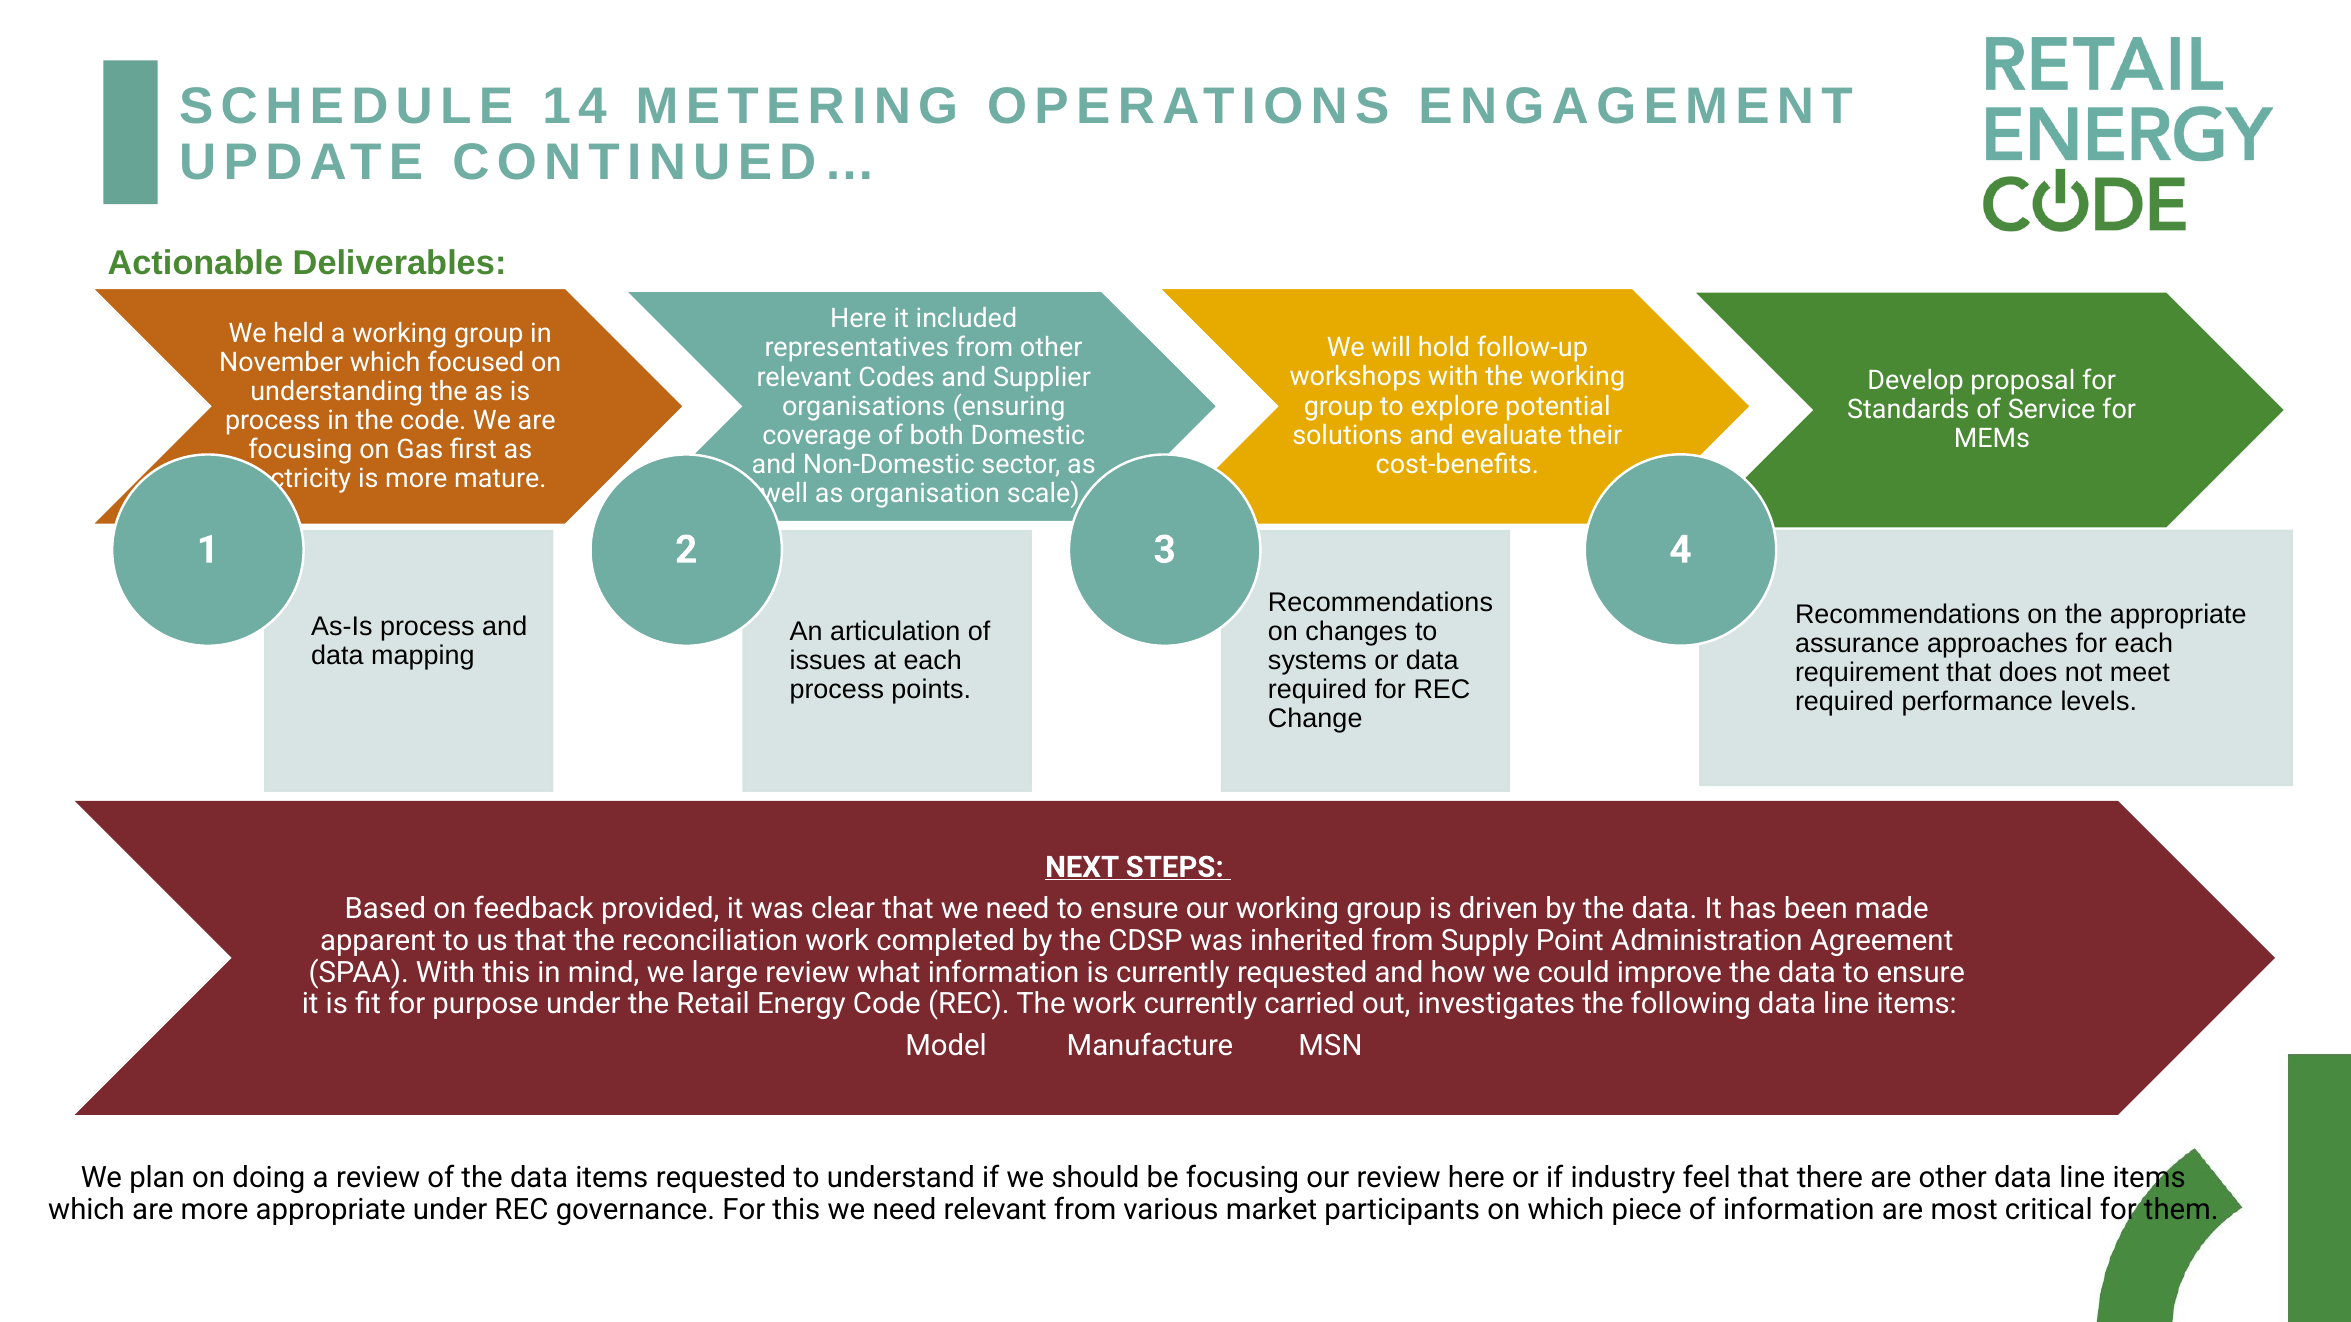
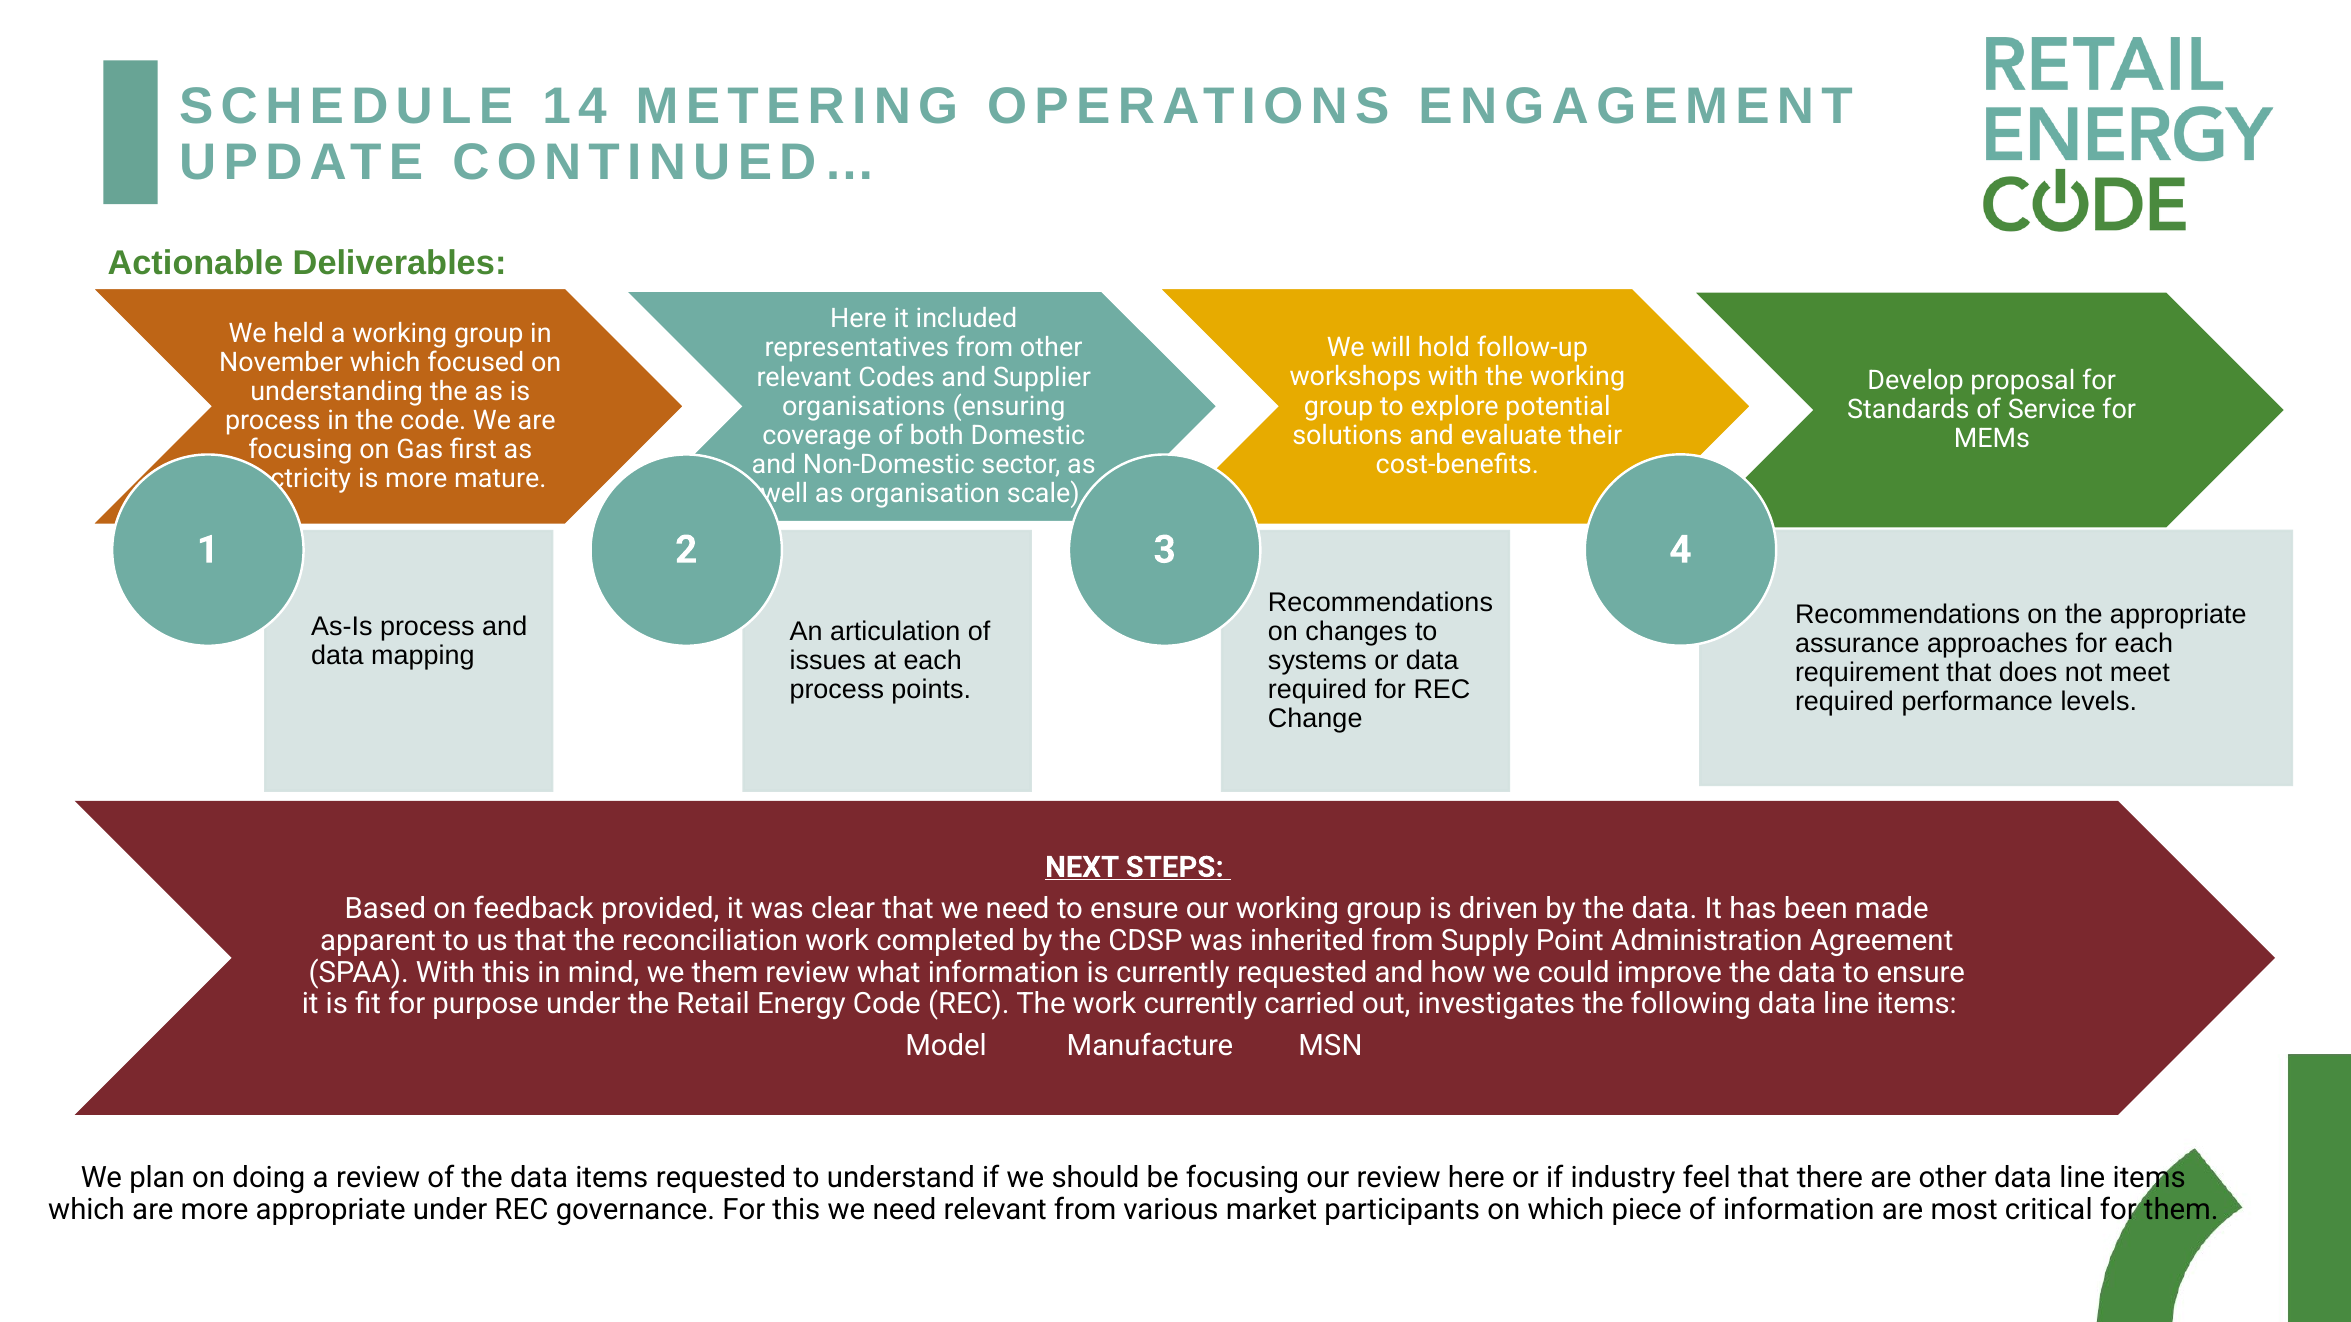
we large: large -> them
